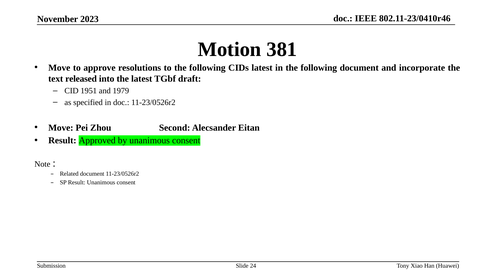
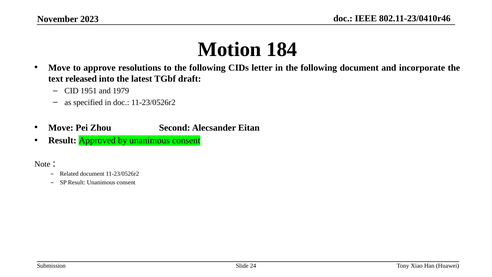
381: 381 -> 184
CIDs latest: latest -> letter
